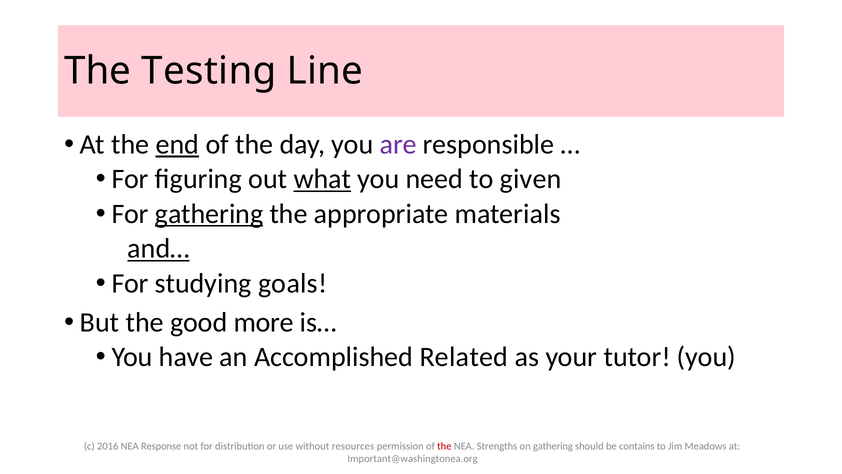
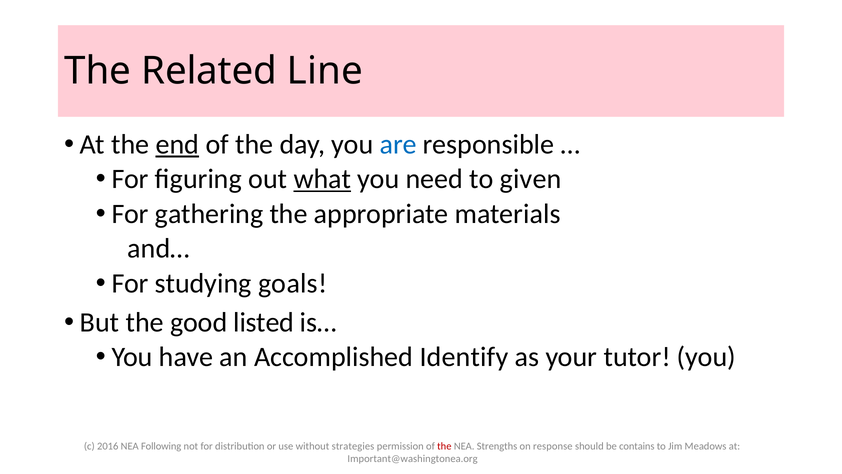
Testing: Testing -> Related
are colour: purple -> blue
gathering at (209, 214) underline: present -> none
and… underline: present -> none
more: more -> listed
Related: Related -> Identify
Response: Response -> Following
resources: resources -> strategies
on gathering: gathering -> response
